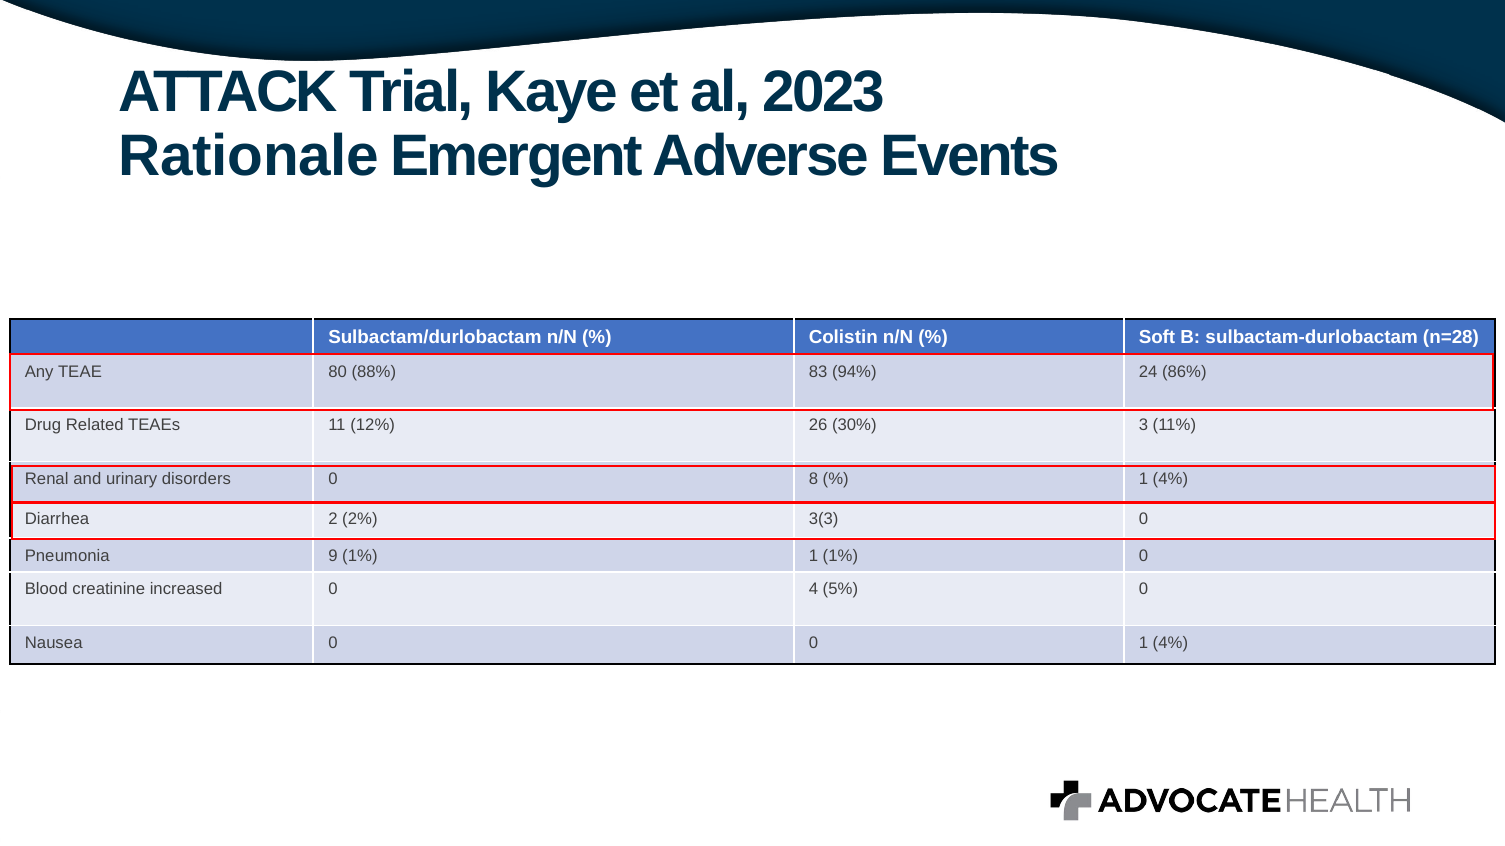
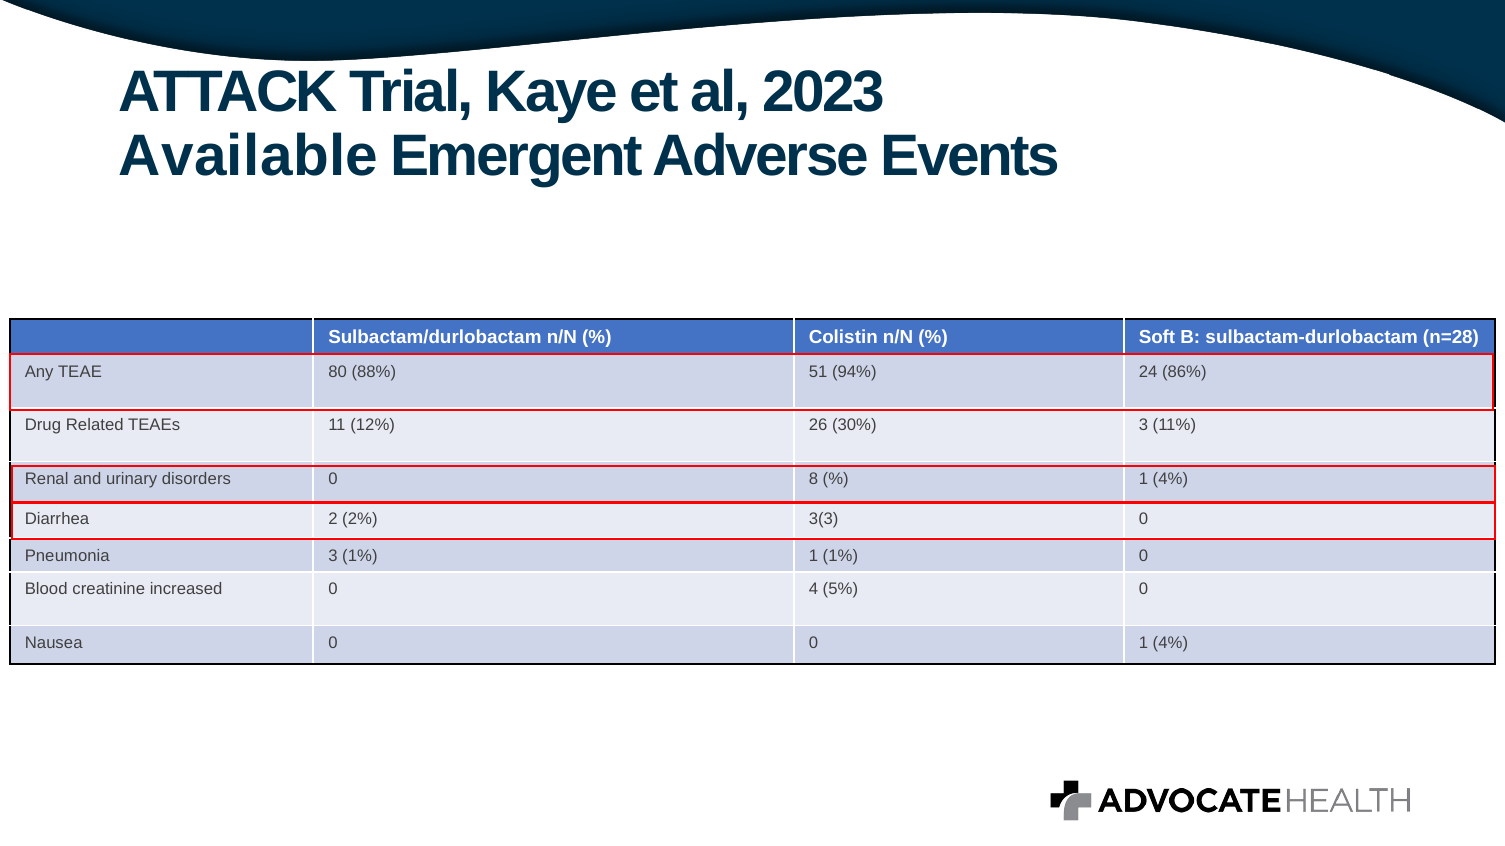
Rationale: Rationale -> Available
83: 83 -> 51
Pneumonia 9: 9 -> 3
